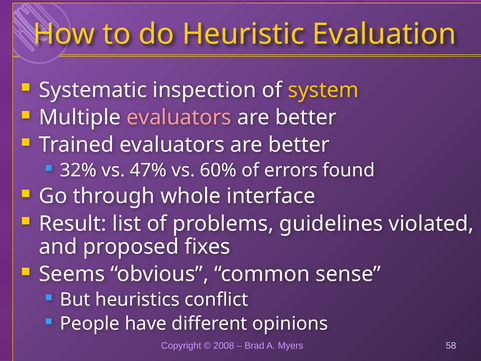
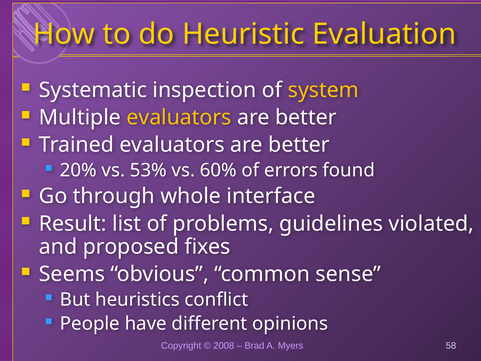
evaluators at (179, 117) colour: pink -> yellow
32%: 32% -> 20%
47%: 47% -> 53%
